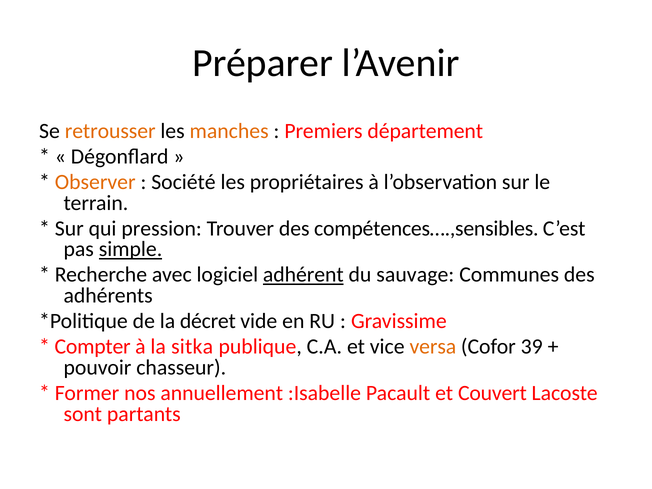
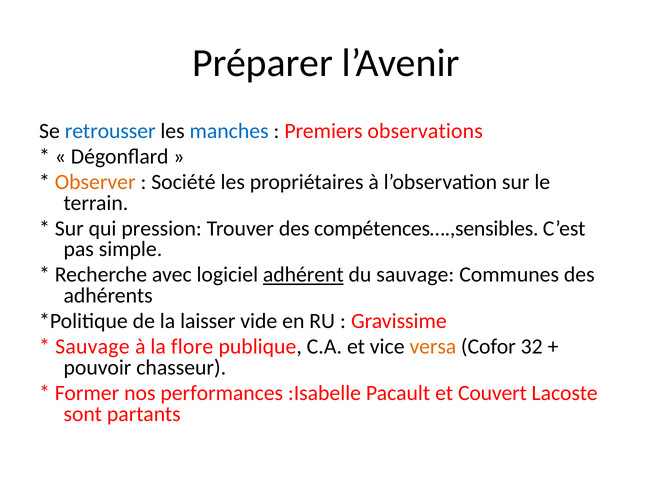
retrousser colour: orange -> blue
manches colour: orange -> blue
département: département -> observations
simple underline: present -> none
décret: décret -> laisser
Compter at (93, 347): Compter -> Sauvage
sitka: sitka -> flore
39: 39 -> 32
annuellement: annuellement -> performances
